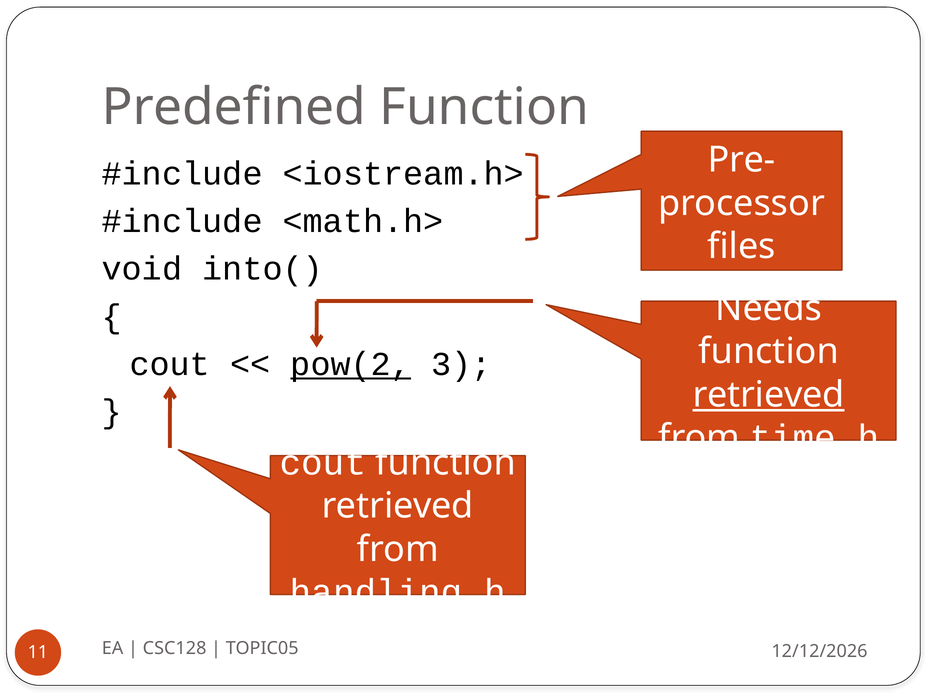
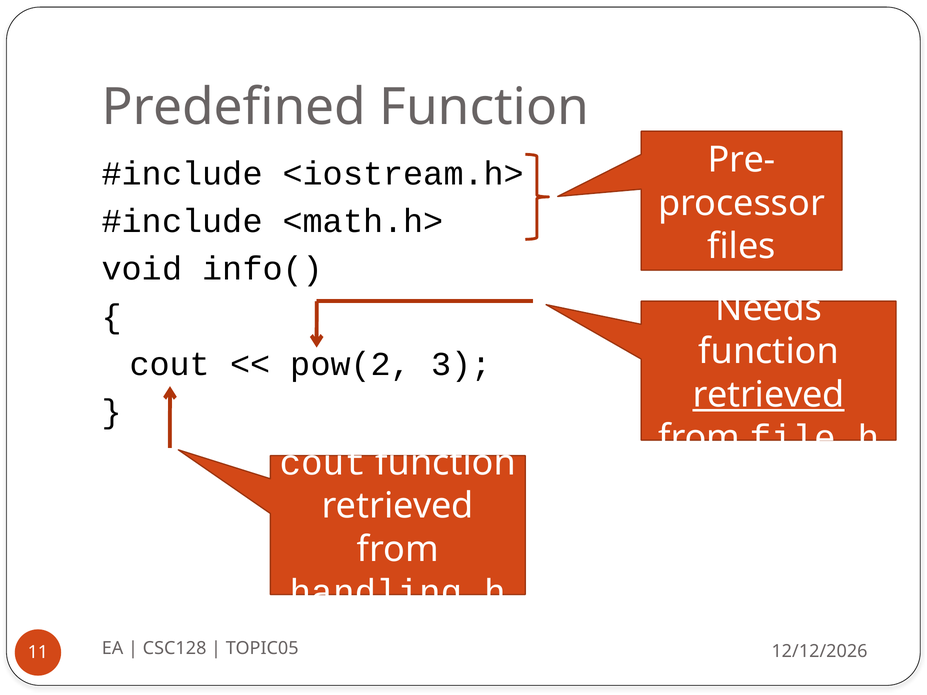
into(: into( -> info(
pow(2 underline: present -> none
time.h: time.h -> file.h
